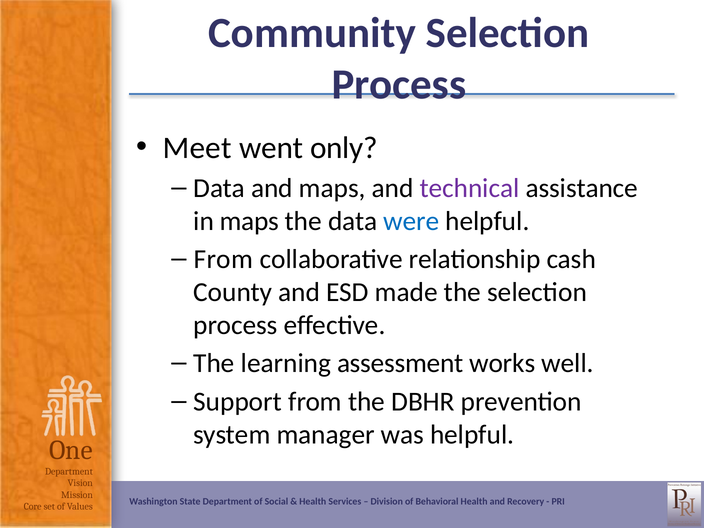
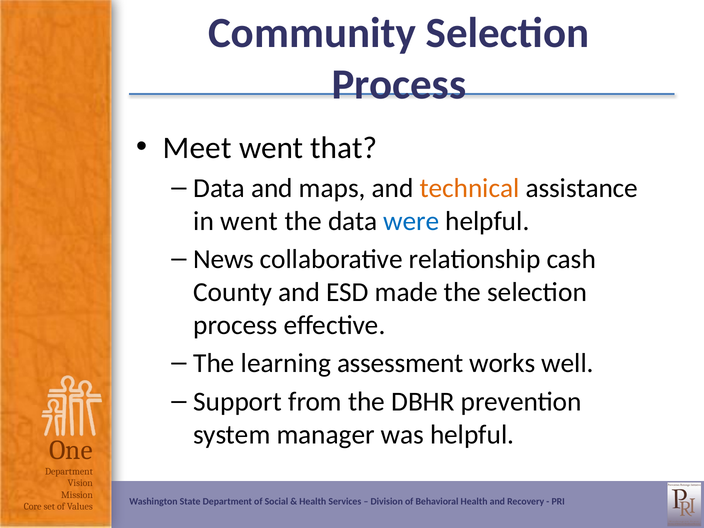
only: only -> that
technical colour: purple -> orange
in maps: maps -> went
From at (223, 259): From -> News
